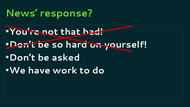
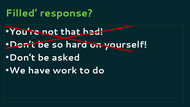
News: News -> Filled
